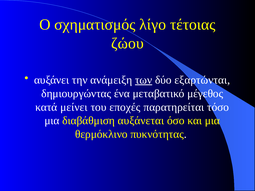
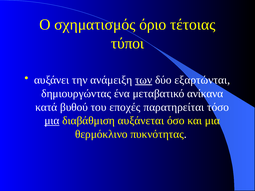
λίγο: λίγο -> όριο
ζώου: ζώου -> τύποι
μέγεθος: μέγεθος -> ανίκανα
μείνει: μείνει -> βυθού
μια at (52, 121) underline: none -> present
